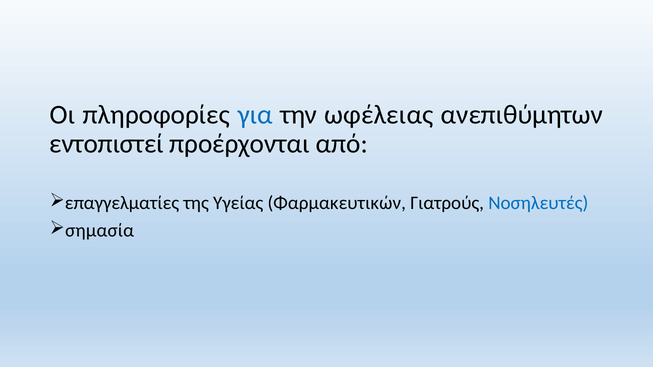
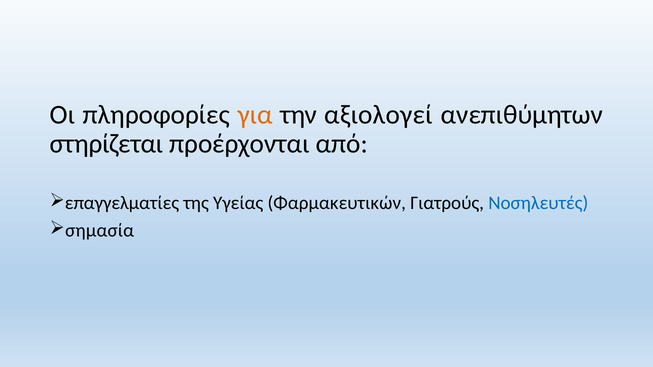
για colour: blue -> orange
ωφέλειας: ωφέλειας -> αξιολογεί
εντοπιστεί: εντοπιστεί -> στηρίζεται
